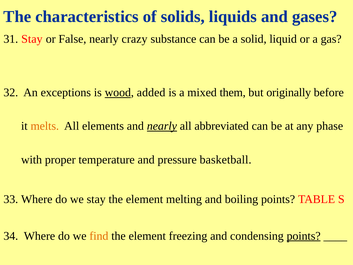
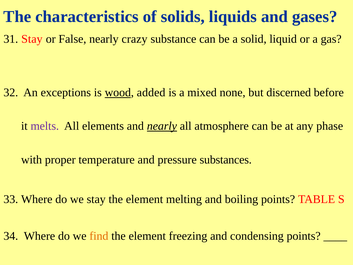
them: them -> none
originally: originally -> discerned
melts colour: orange -> purple
abbreviated: abbreviated -> atmosphere
basketball: basketball -> substances
points at (304, 236) underline: present -> none
